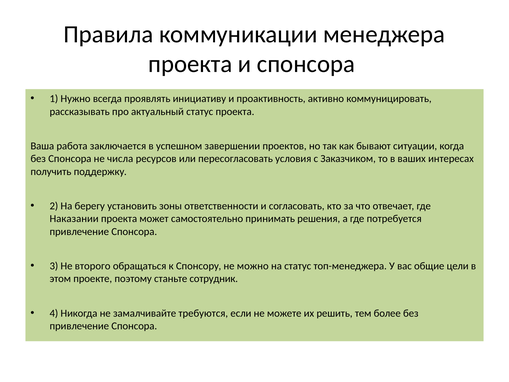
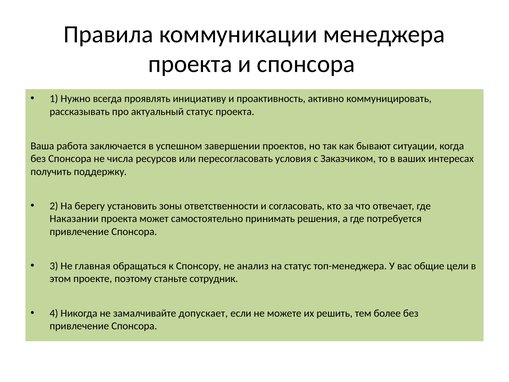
второго: второго -> главная
можно: можно -> анализ
требуются: требуются -> допускает
